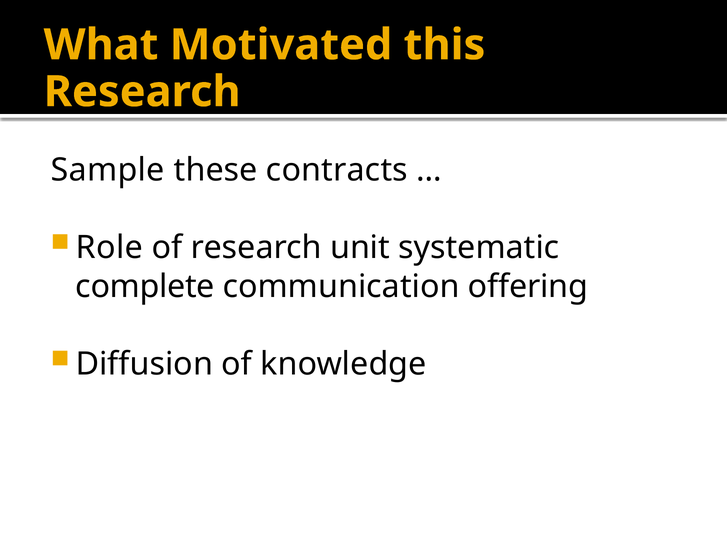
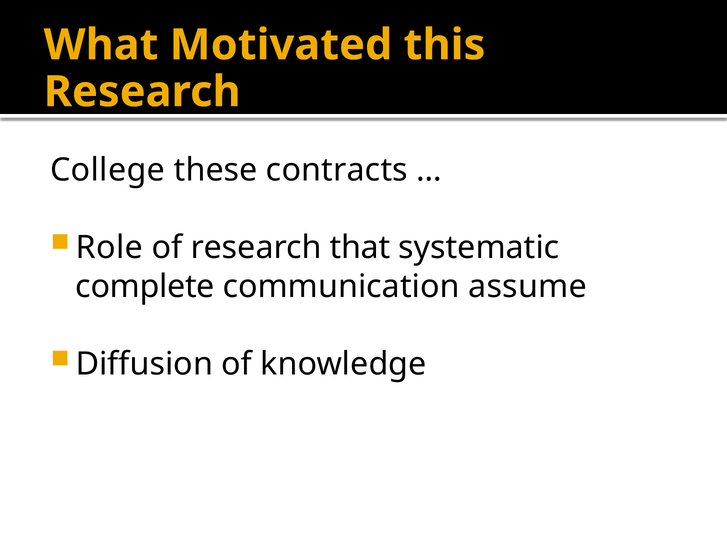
Sample: Sample -> College
unit: unit -> that
offering: offering -> assume
